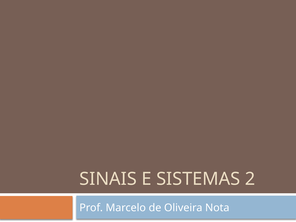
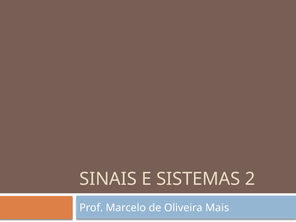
Nota: Nota -> Mais
